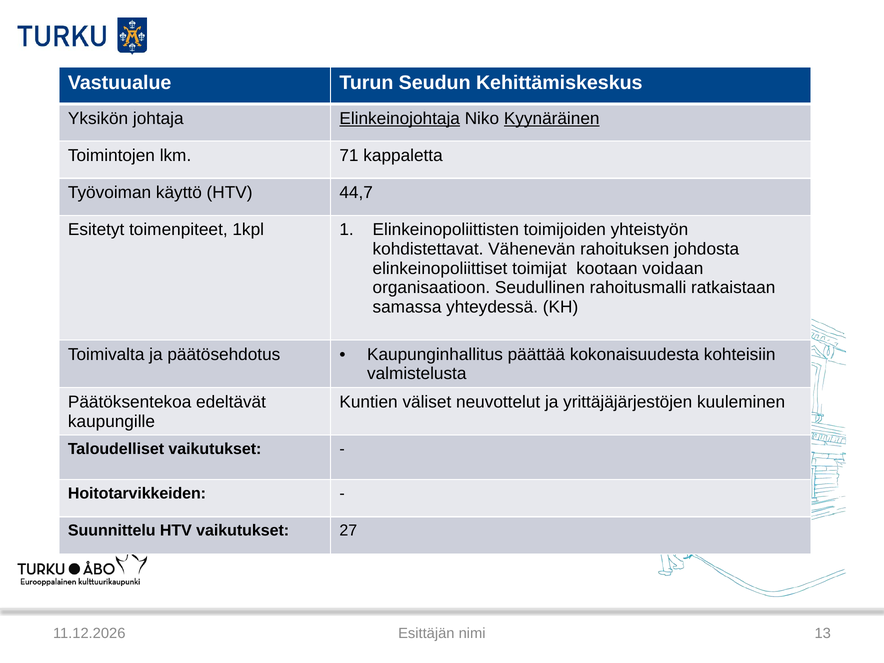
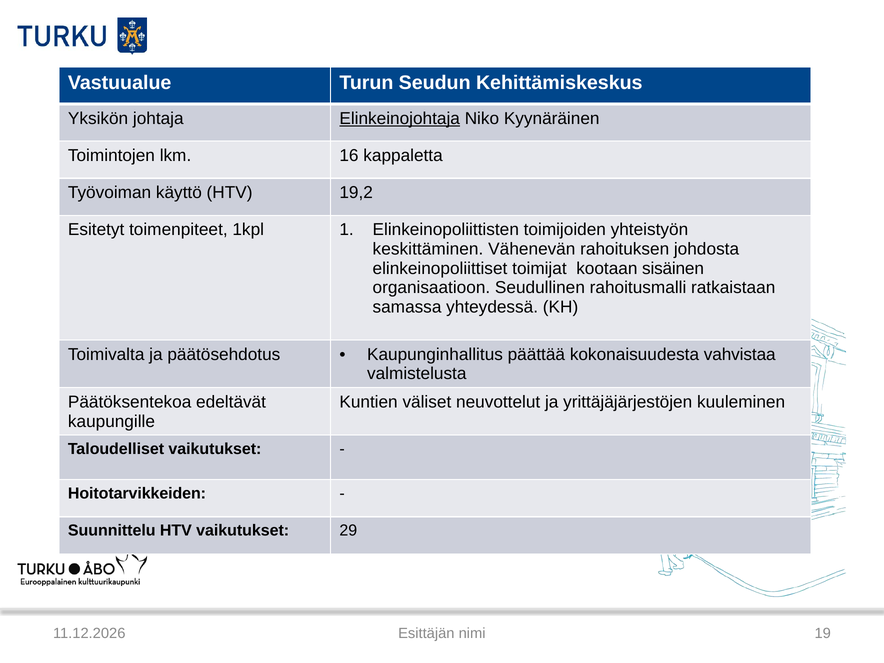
Kyynäräinen underline: present -> none
71: 71 -> 16
44,7: 44,7 -> 19,2
kohdistettavat: kohdistettavat -> keskittäminen
voidaan: voidaan -> sisäinen
kohteisiin: kohteisiin -> vahvistaa
27: 27 -> 29
13: 13 -> 19
